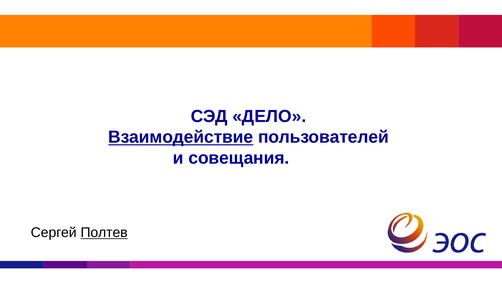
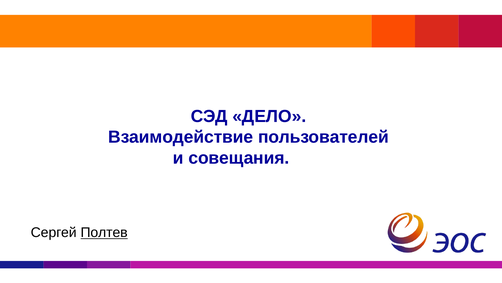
Взаимодействие underline: present -> none
